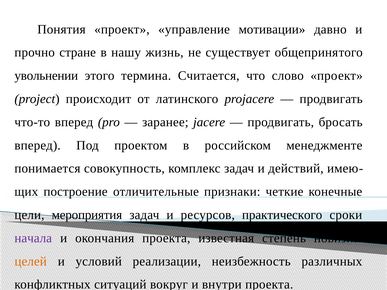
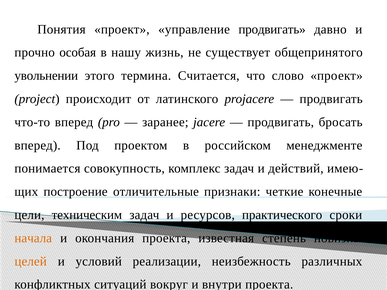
управление мотивации: мотивации -> продвигать
стране: стране -> особая
мероприятия: мероприятия -> техническим
начала colour: purple -> orange
